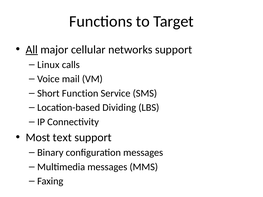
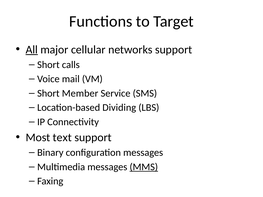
Linux at (48, 65): Linux -> Short
Function: Function -> Member
MMS underline: none -> present
